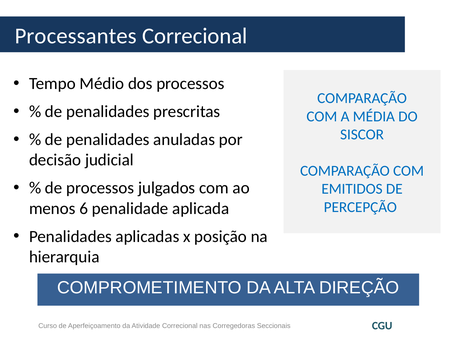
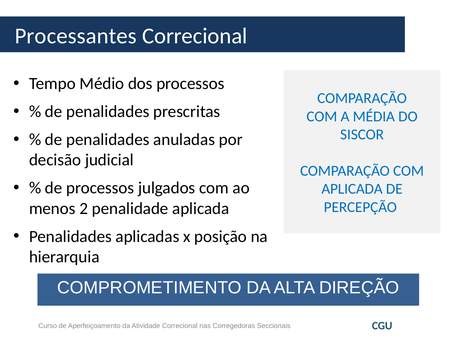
EMITIDOS at (352, 189): EMITIDOS -> APLICADA
6: 6 -> 2
